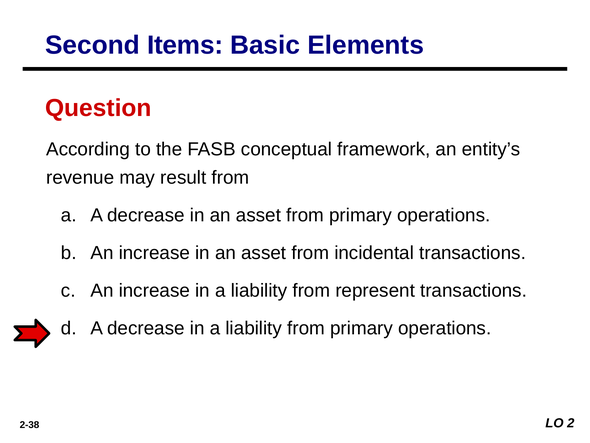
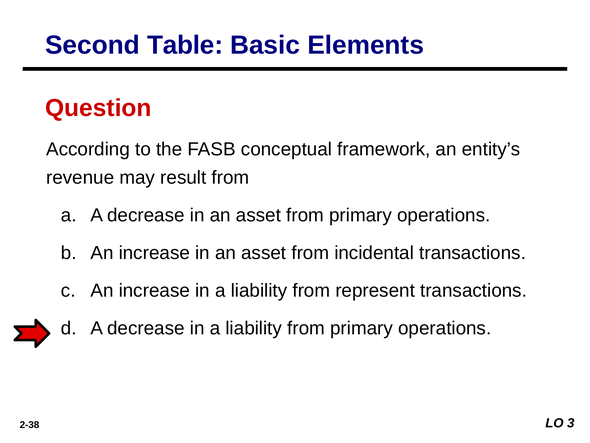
Items: Items -> Table
2: 2 -> 3
